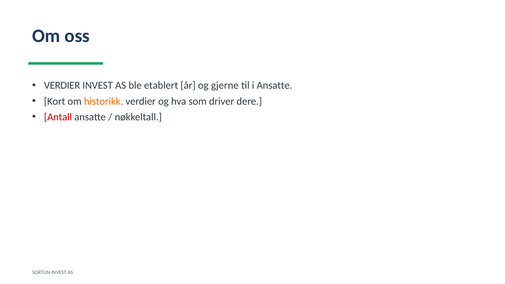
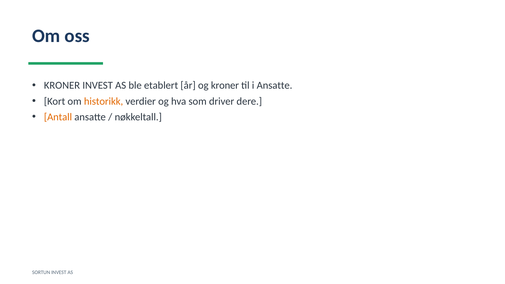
VERDIER at (62, 86): VERDIER -> KRONER
og gjerne: gjerne -> kroner
Antall colour: red -> orange
